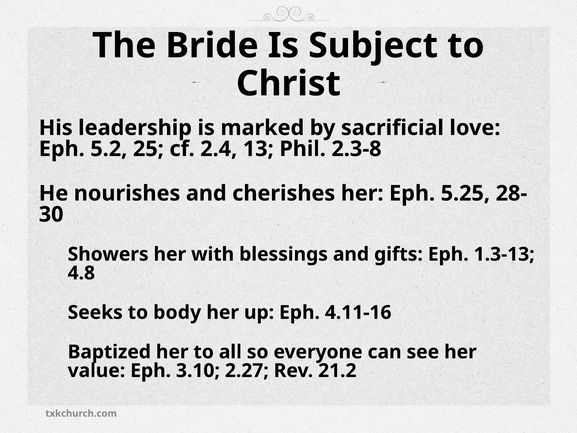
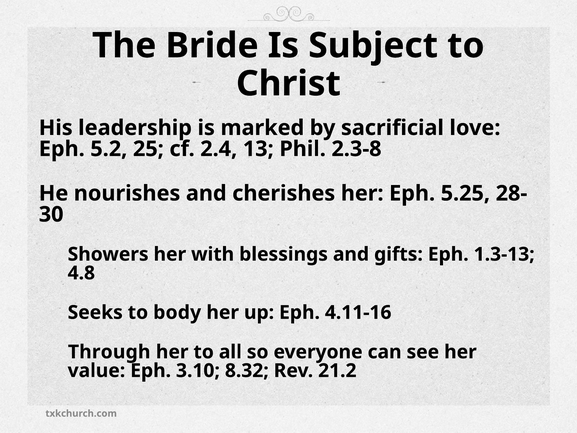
Baptized: Baptized -> Through
2.27: 2.27 -> 8.32
